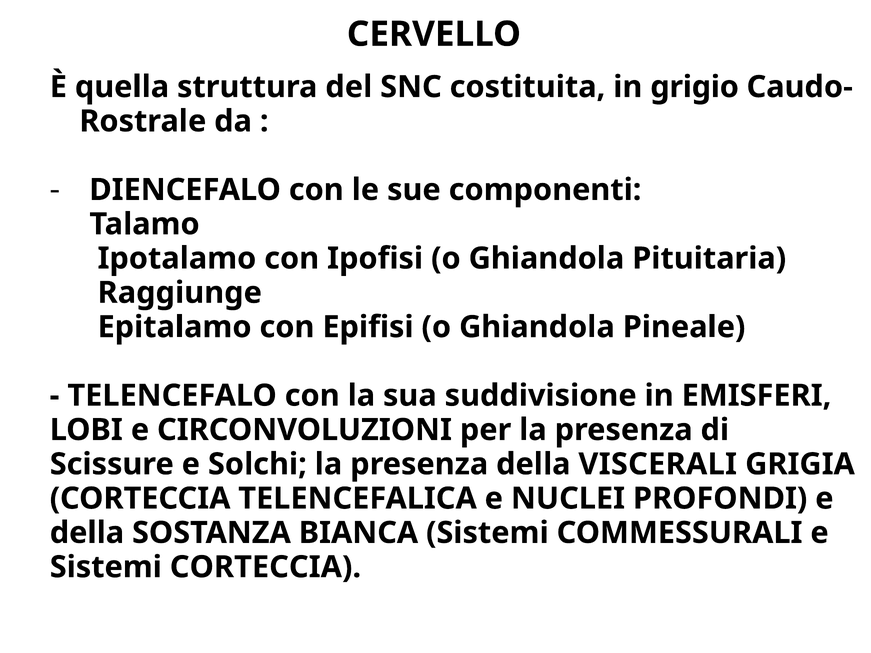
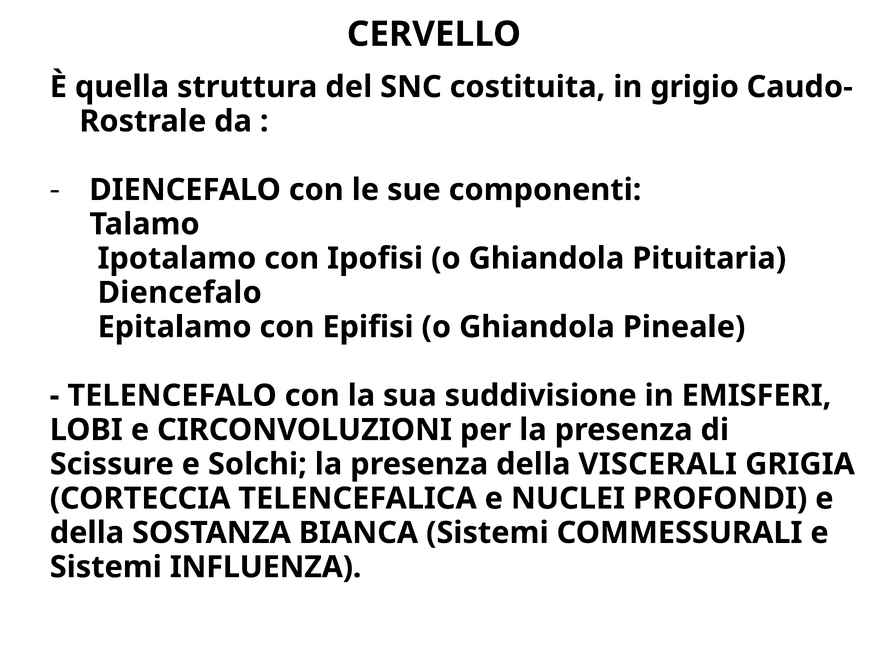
Raggiunge at (180, 293): Raggiunge -> Diencefalo
Sistemi CORTECCIA: CORTECCIA -> INFLUENZA
